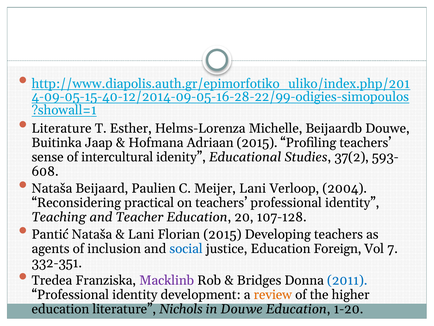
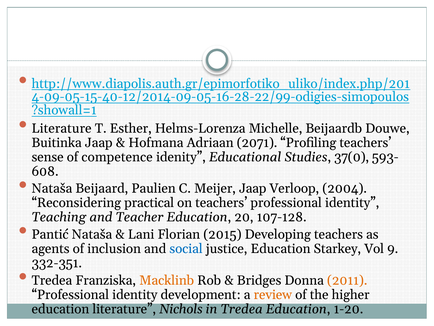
Adriaan 2015: 2015 -> 2071
intercultural: intercultural -> competence
37(2: 37(2 -> 37(0
Meijer Lani: Lani -> Jaap
Foreign: Foreign -> Starkey
7: 7 -> 9
Macklinb colour: purple -> orange
2011 colour: blue -> orange
in Douwe: Douwe -> Tredea
